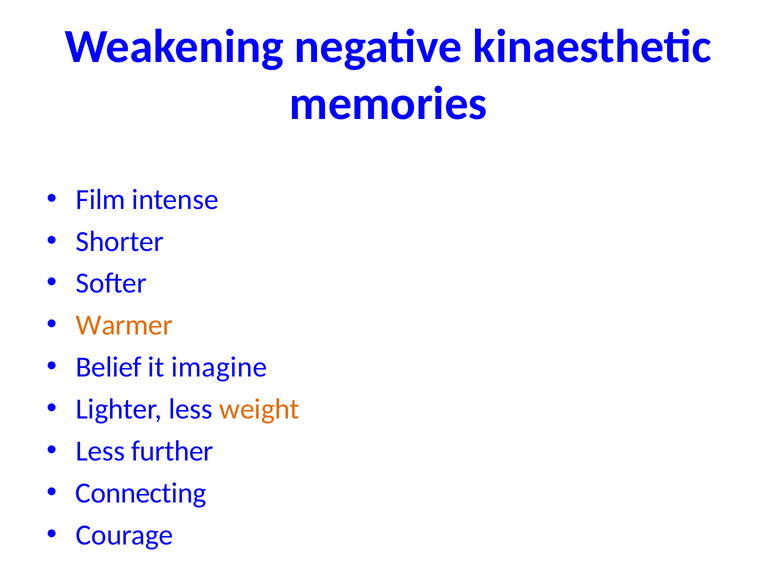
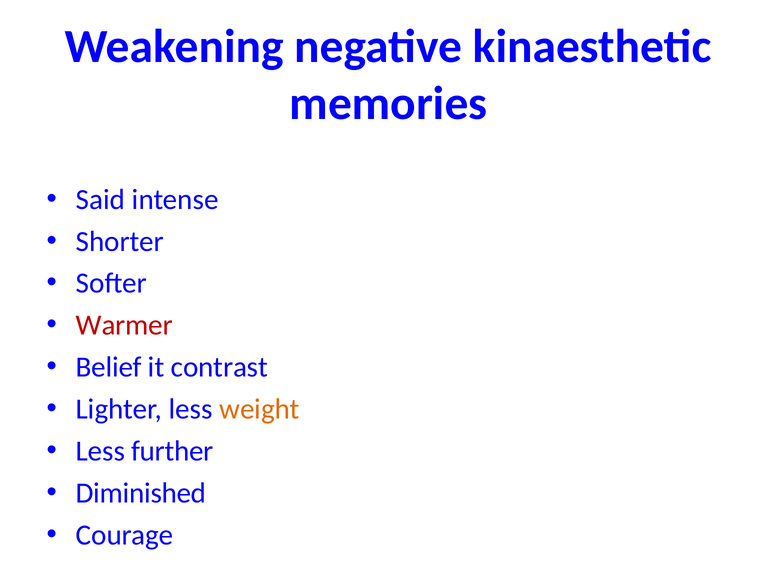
Film: Film -> Said
Warmer colour: orange -> red
imagine: imagine -> contrast
Connecting: Connecting -> Diminished
